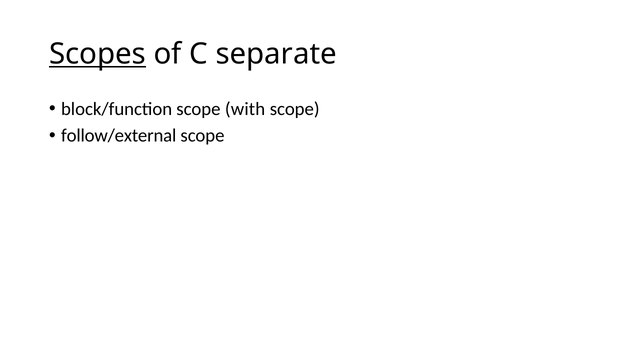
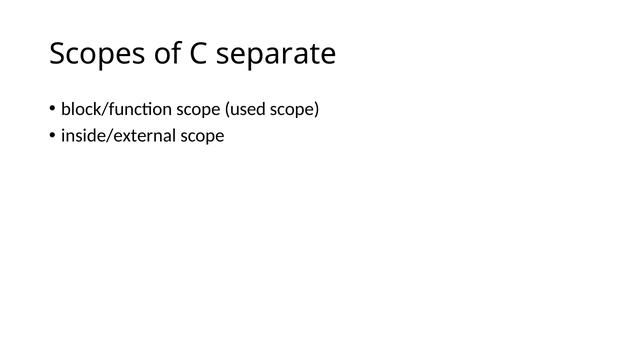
Scopes underline: present -> none
with: with -> used
follow/external: follow/external -> inside/external
